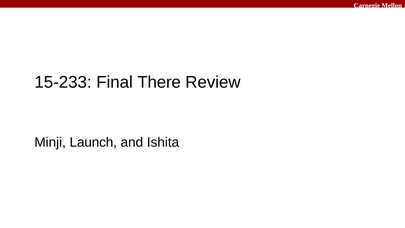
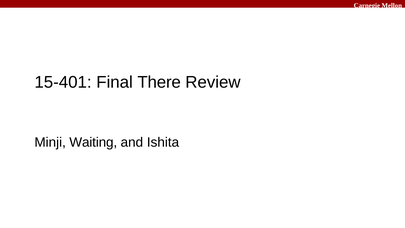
15-233: 15-233 -> 15-401
Launch: Launch -> Waiting
